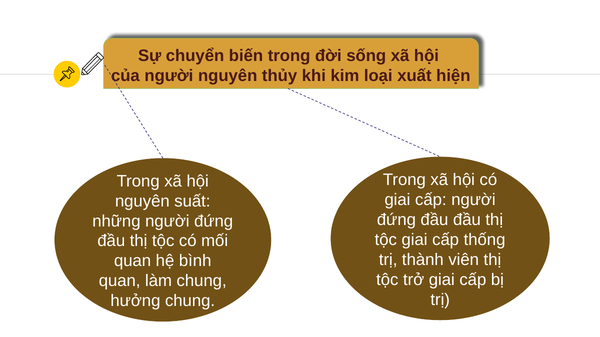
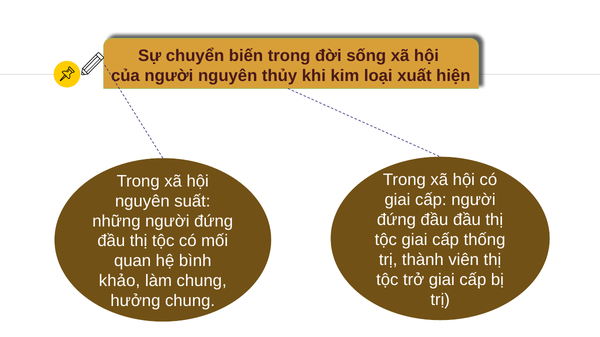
quan at (120, 281): quan -> khảo
